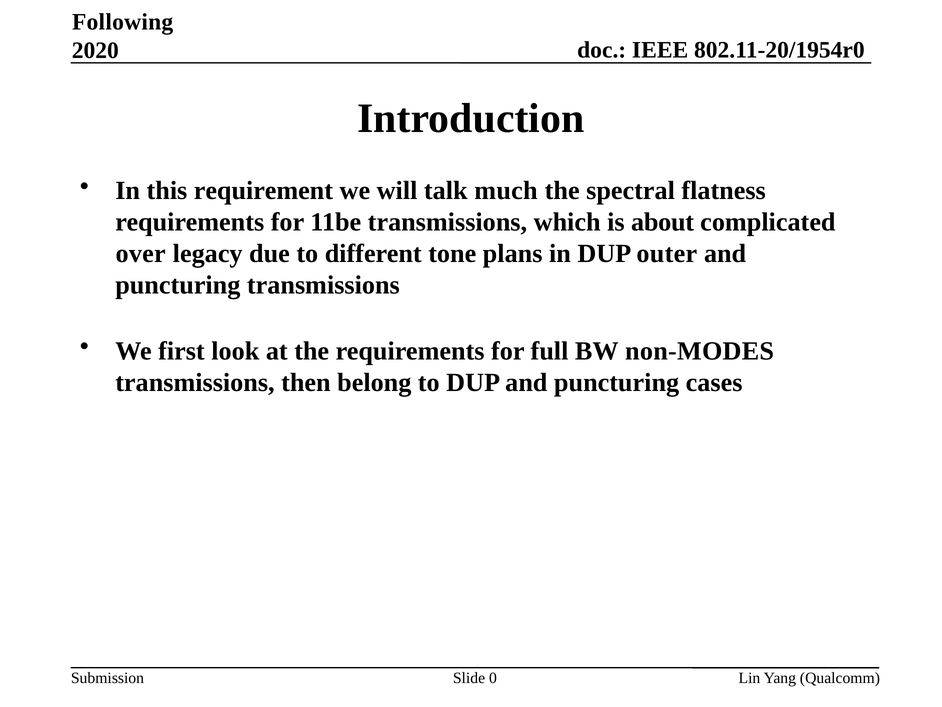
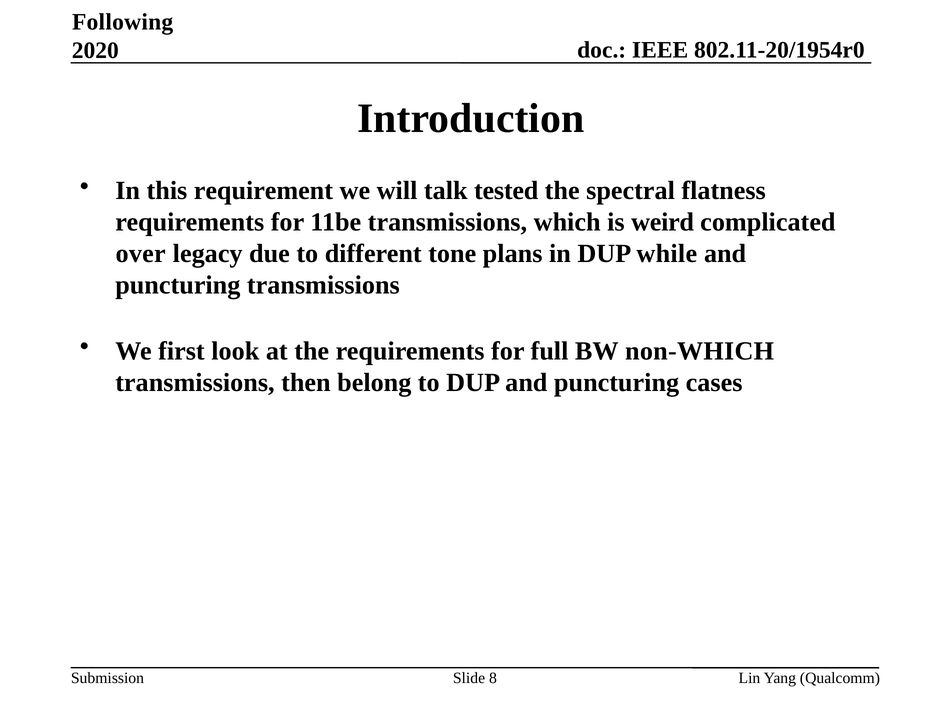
much: much -> tested
about: about -> weird
outer: outer -> while
non-MODES: non-MODES -> non-WHICH
0: 0 -> 8
